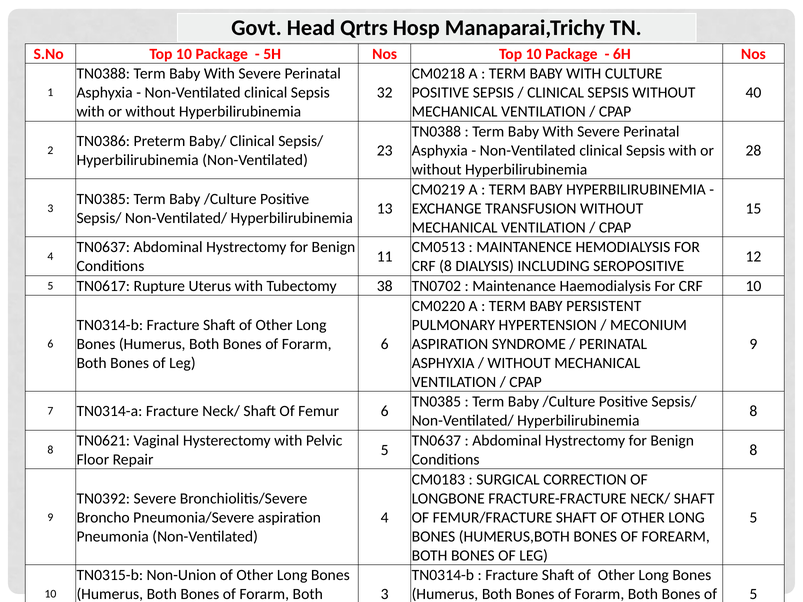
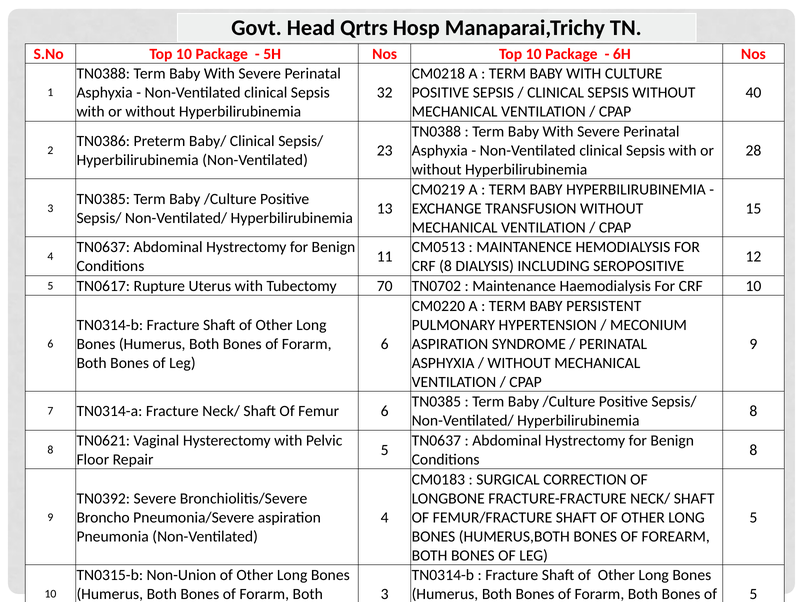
38: 38 -> 70
